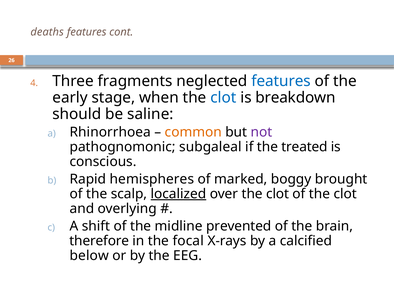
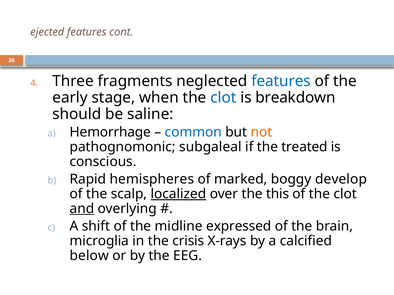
deaths: deaths -> ejected
Rhinorrhoea: Rhinorrhoea -> Hemorrhage
common colour: orange -> blue
not colour: purple -> orange
brought: brought -> develop
over the clot: clot -> this
and underline: none -> present
prevented: prevented -> expressed
therefore: therefore -> microglia
focal: focal -> crisis
